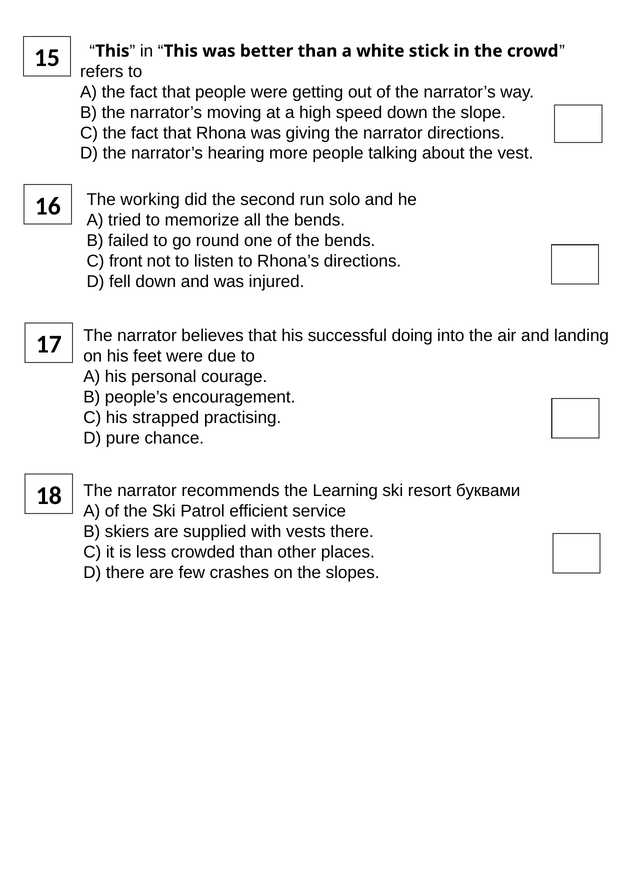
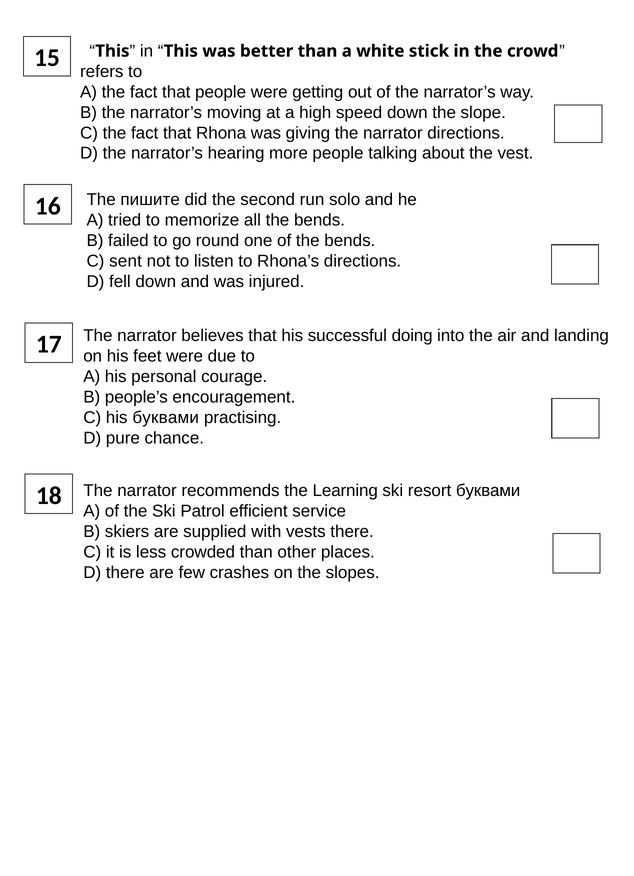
working: working -> пишите
front: front -> sent
his strapped: strapped -> буквами
